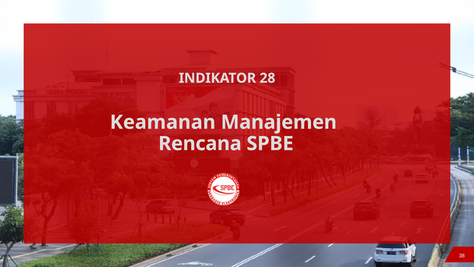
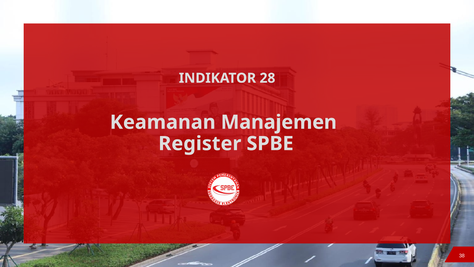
Rencana: Rencana -> Register
